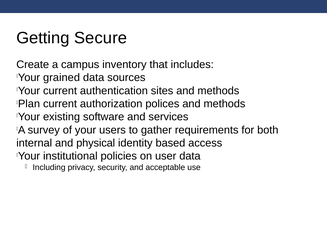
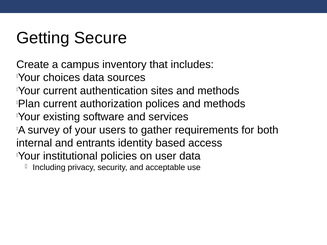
grained: grained -> choices
physical: physical -> entrants
